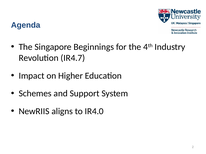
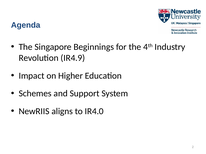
IR4.7: IR4.7 -> IR4.9
